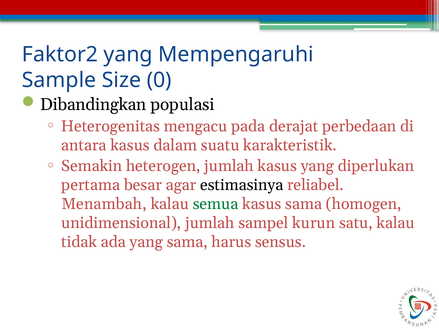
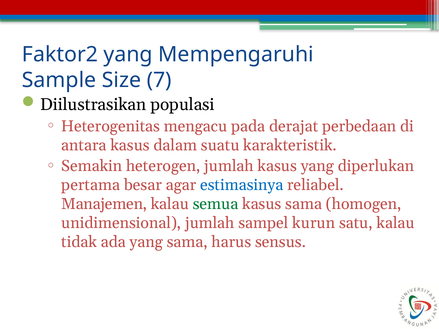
0: 0 -> 7
Dibandingkan: Dibandingkan -> Diilustrasikan
estimasinya colour: black -> blue
Menambah: Menambah -> Manajemen
